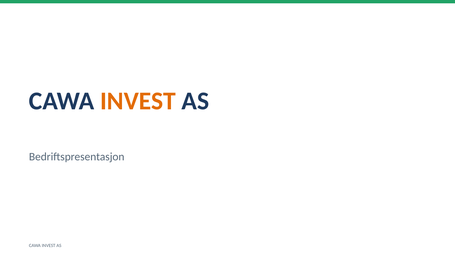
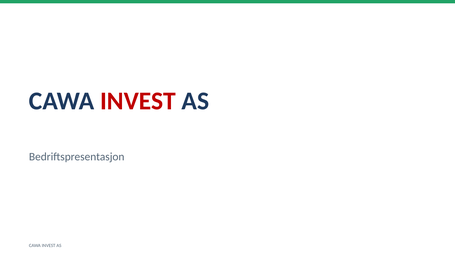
INVEST at (138, 101) colour: orange -> red
